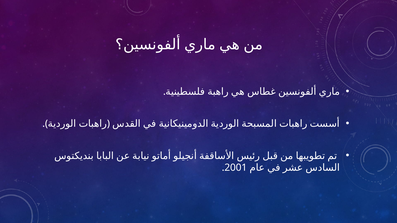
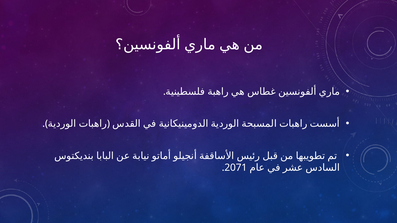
2001: 2001 -> 2071
